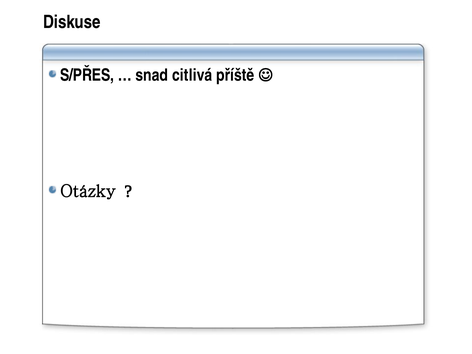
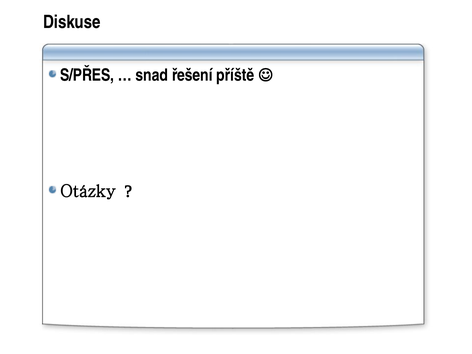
citlivá: citlivá -> řešení
